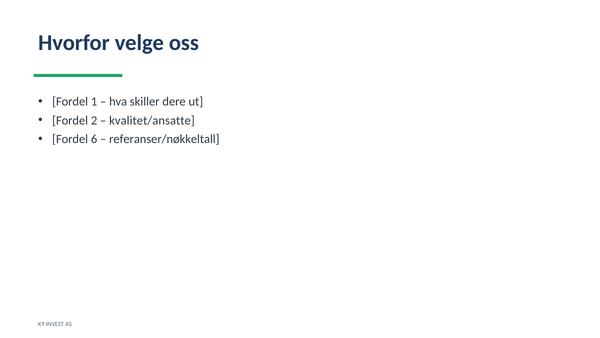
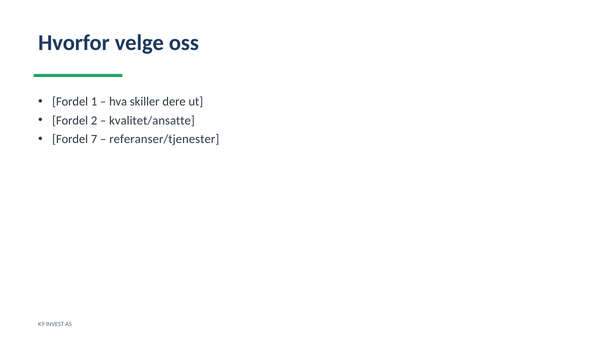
6: 6 -> 7
referanser/nøkkeltall: referanser/nøkkeltall -> referanser/tjenester
